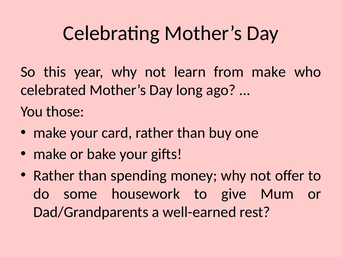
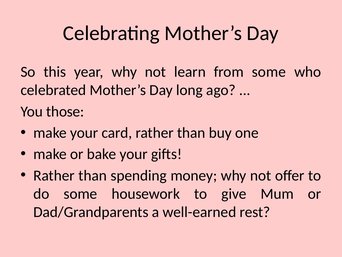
from make: make -> some
